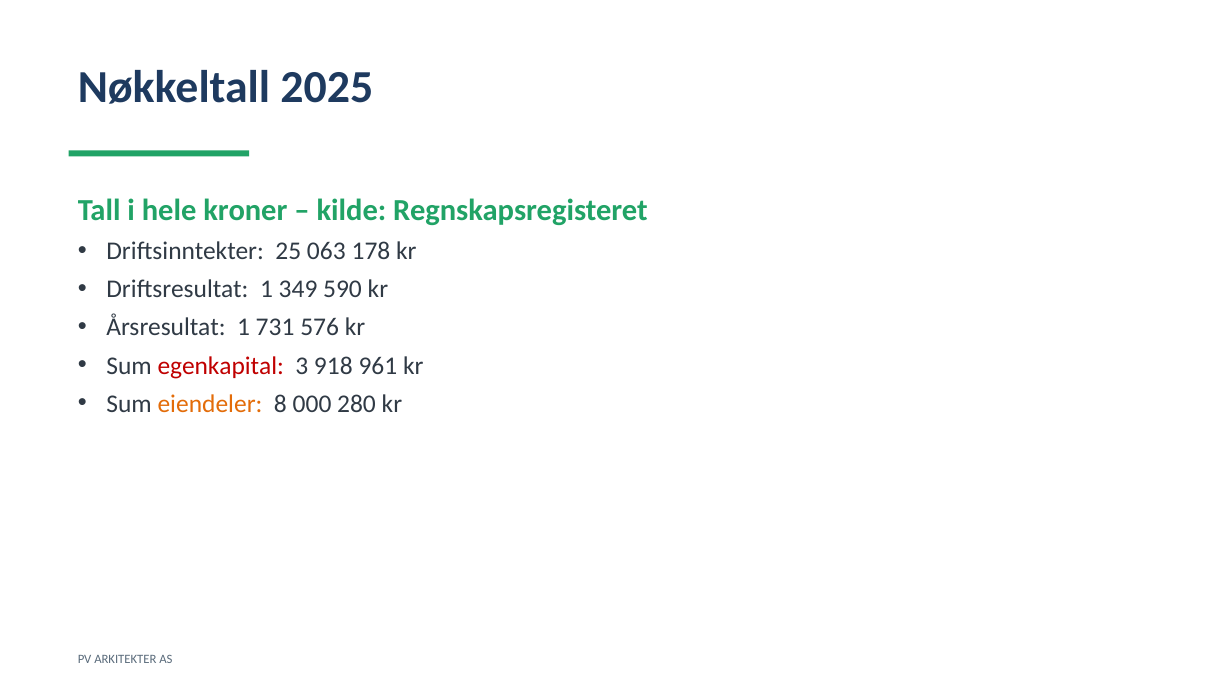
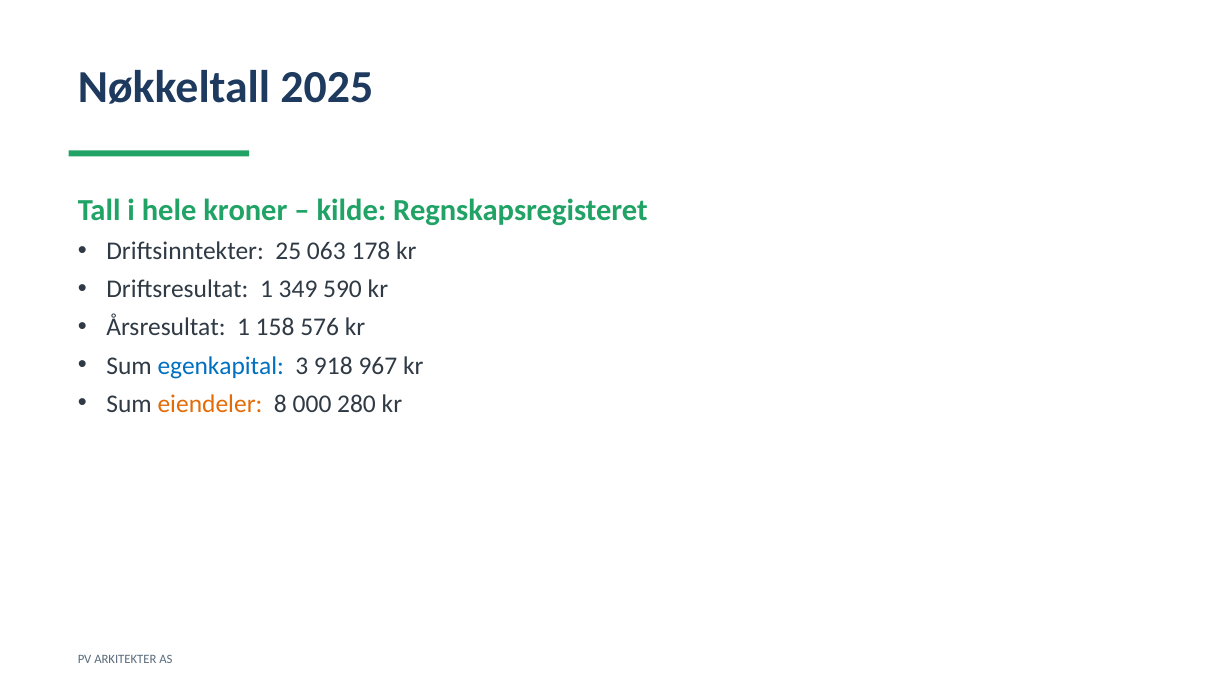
731: 731 -> 158
egenkapital colour: red -> blue
961: 961 -> 967
